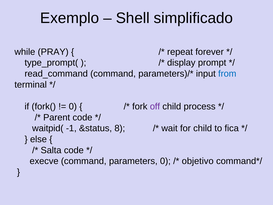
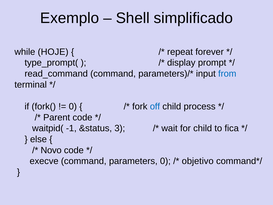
PRAY: PRAY -> HOJE
off colour: purple -> blue
8: 8 -> 3
Salta: Salta -> Novo
